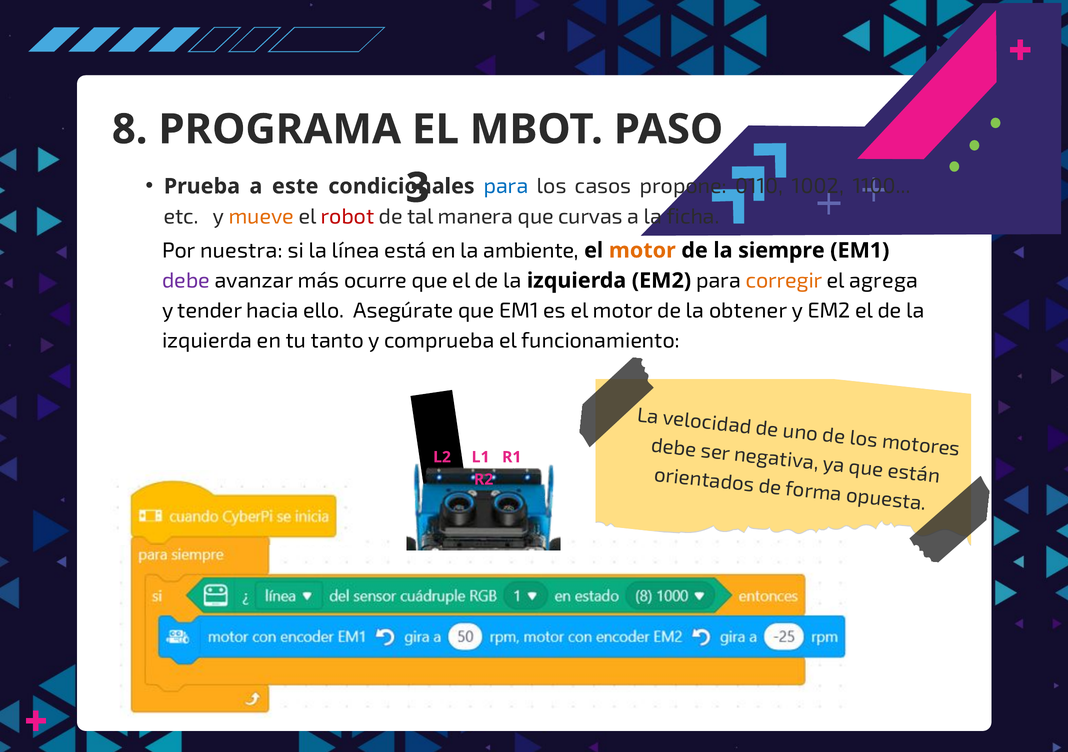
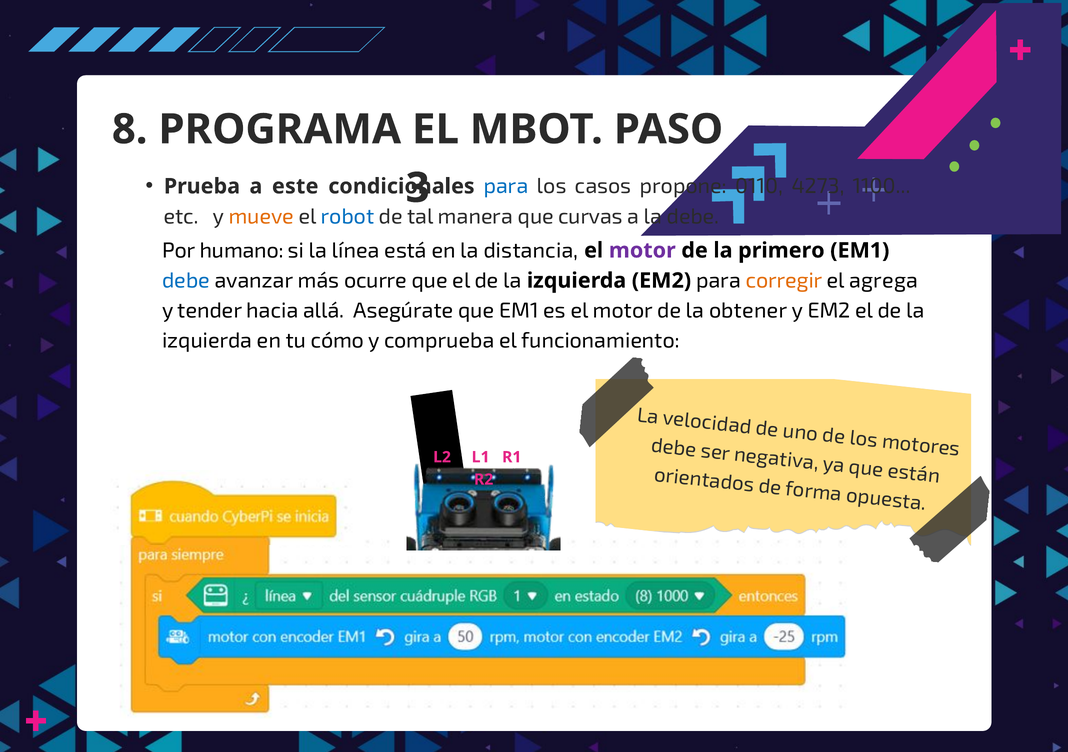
1002: 1002 -> 4273
robot colour: red -> blue
la ficha: ficha -> debe
nuestra: nuestra -> humano
ambiente: ambiente -> distancia
motor at (642, 251) colour: orange -> purple
siempre: siempre -> primero
debe at (186, 281) colour: purple -> blue
ello: ello -> allá
tanto: tanto -> cómo
